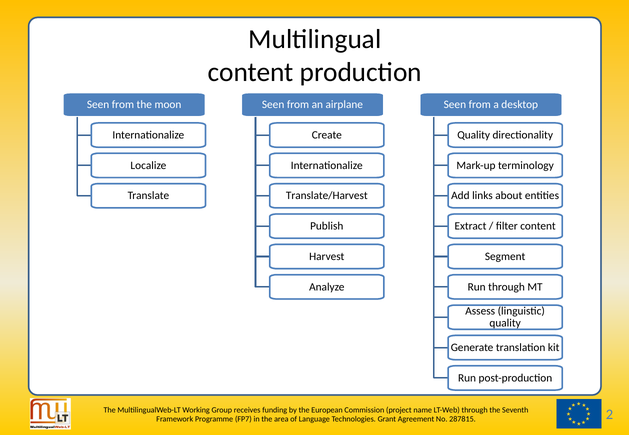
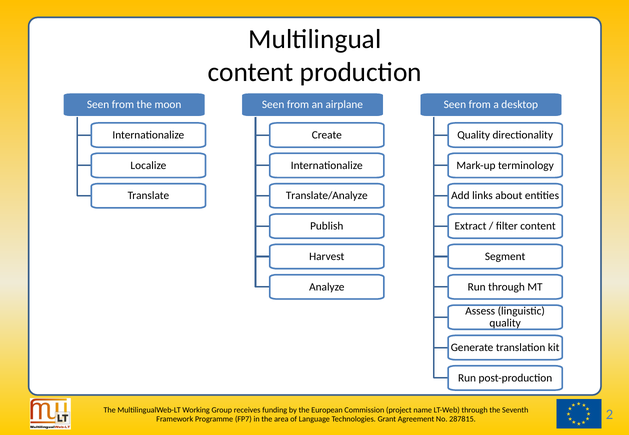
Translate/Harvest: Translate/Harvest -> Translate/Analyze
